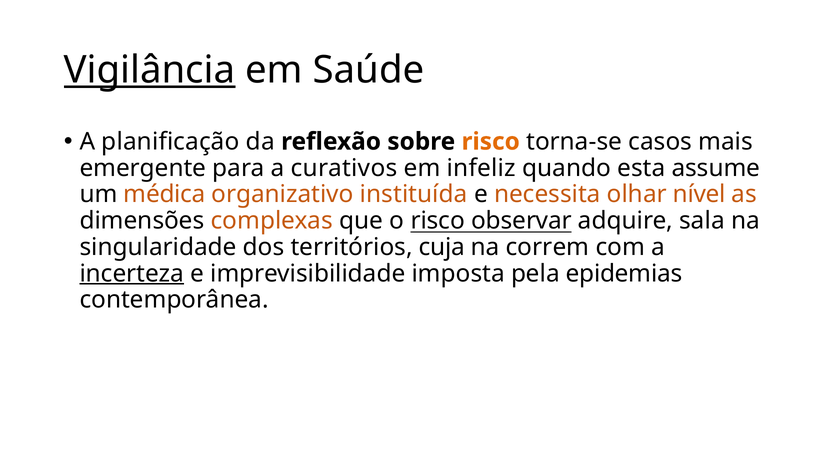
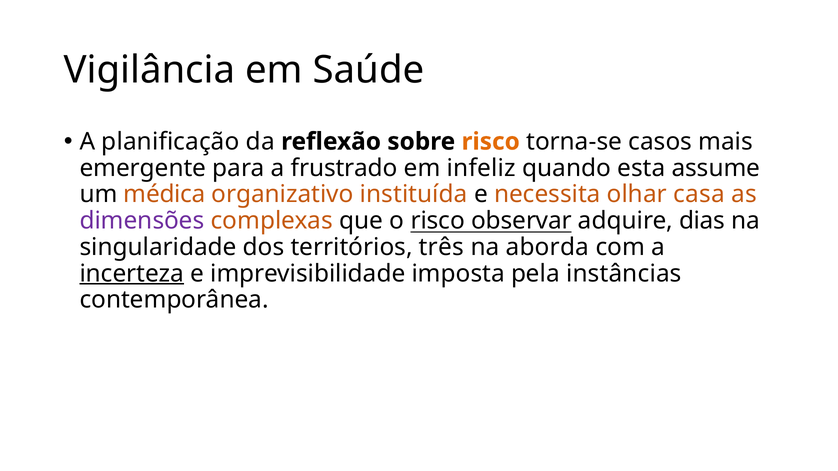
Vigilância underline: present -> none
curativos: curativos -> frustrado
nível: nível -> casa
dimensões colour: black -> purple
sala: sala -> dias
cuja: cuja -> três
correm: correm -> aborda
epidemias: epidemias -> instâncias
